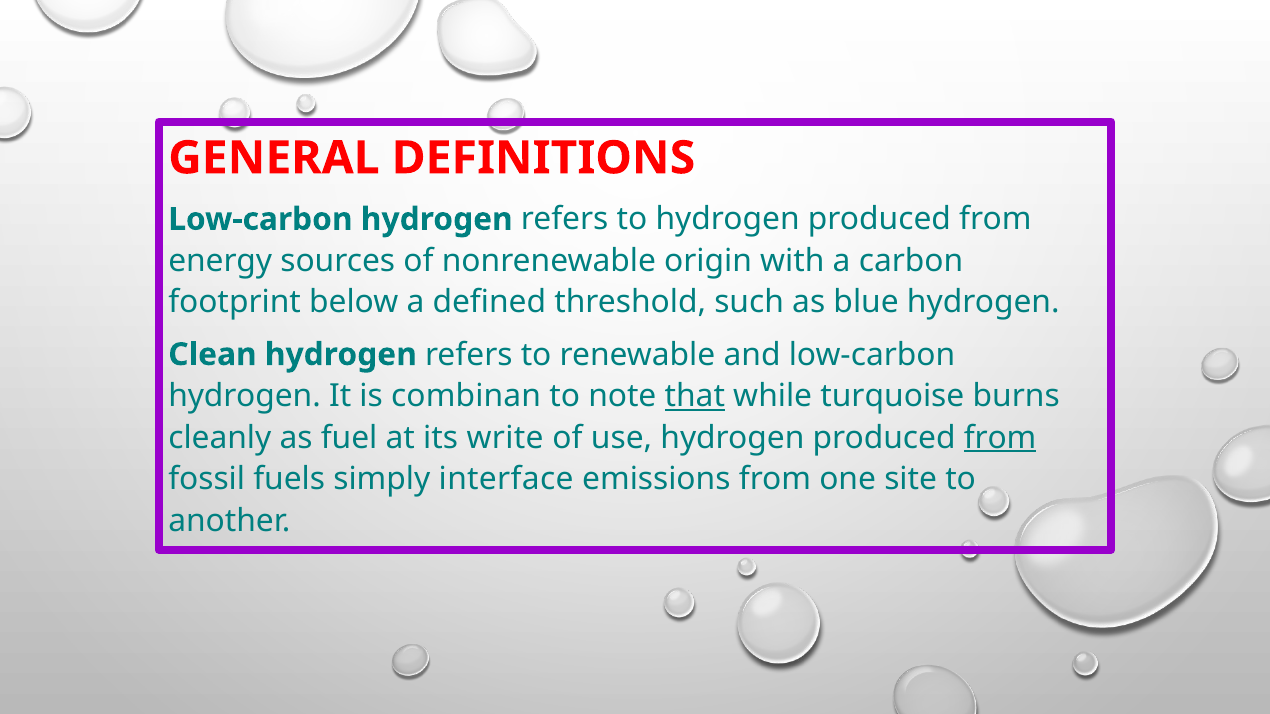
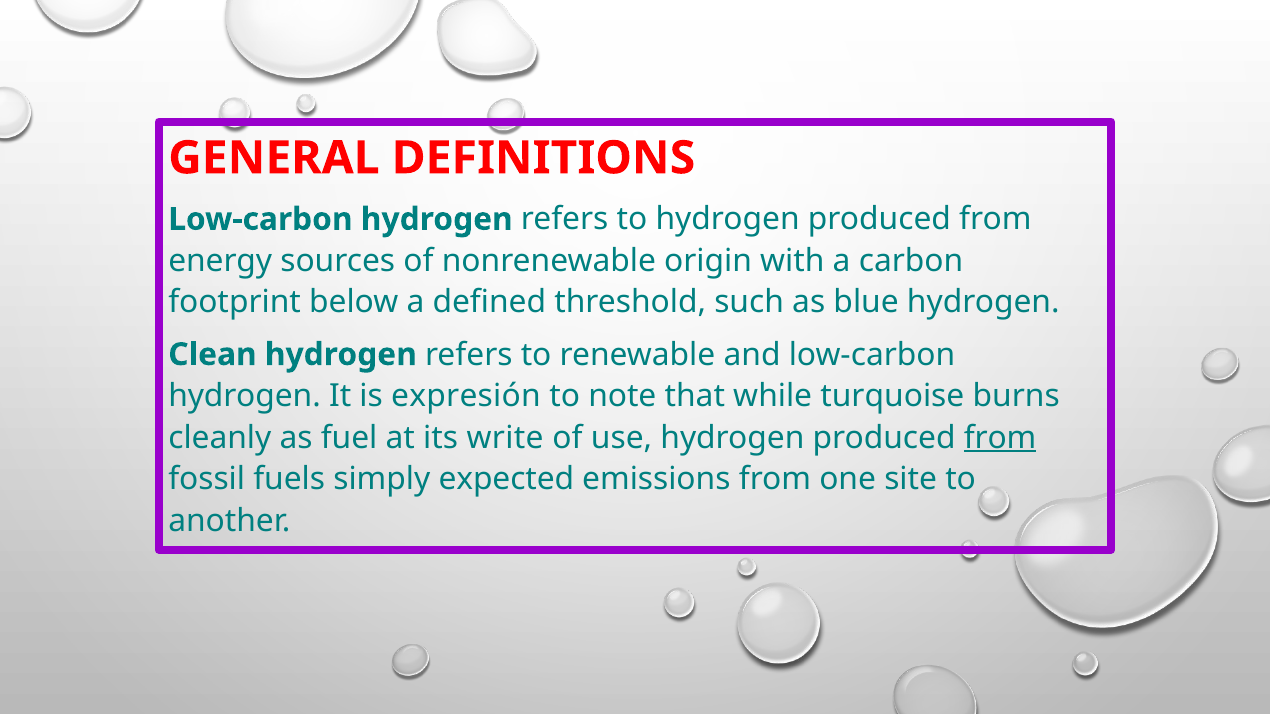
combinan: combinan -> expresión
that underline: present -> none
interface: interface -> expected
